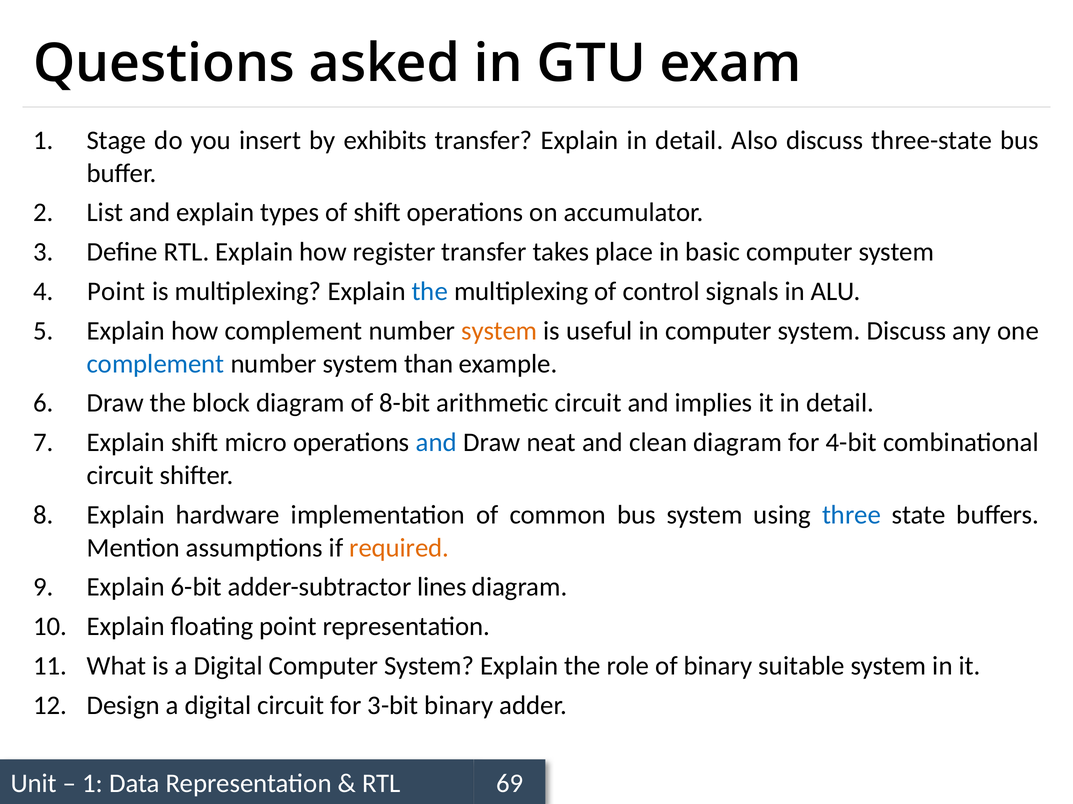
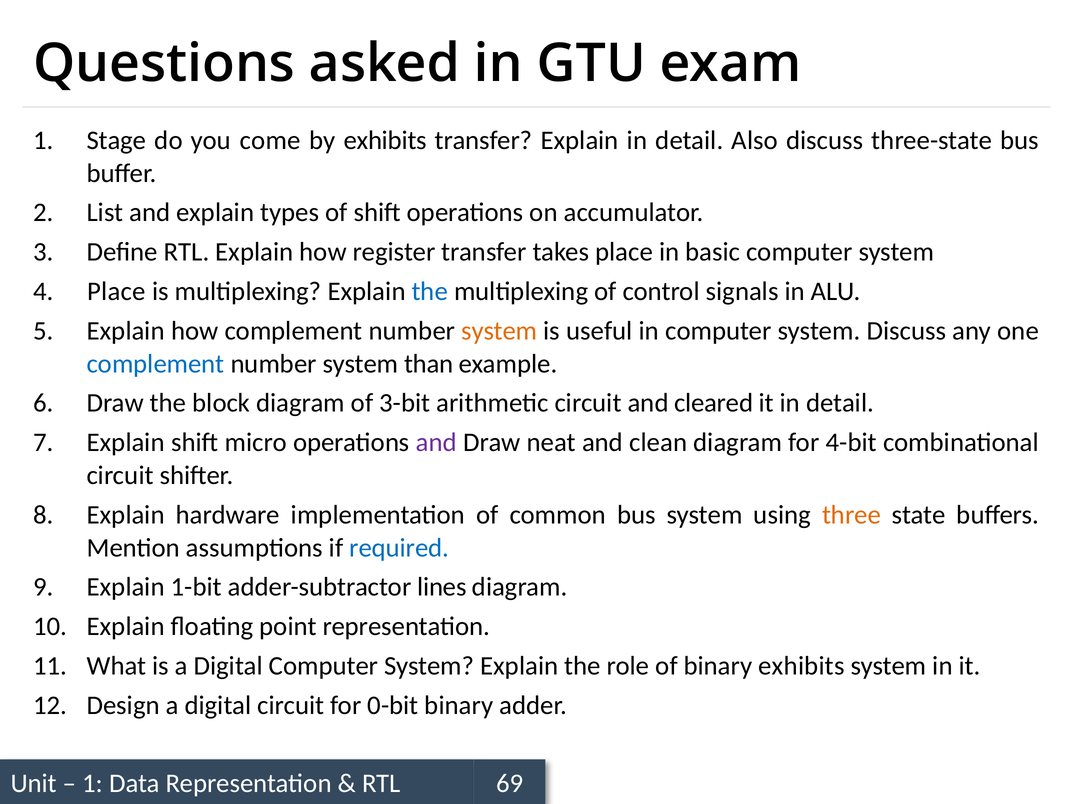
insert: insert -> come
Point at (116, 292): Point -> Place
8-bit: 8-bit -> 3-bit
implies: implies -> cleared
and at (436, 443) colour: blue -> purple
three colour: blue -> orange
required colour: orange -> blue
6-bit: 6-bit -> 1-bit
binary suitable: suitable -> exhibits
3-bit: 3-bit -> 0-bit
